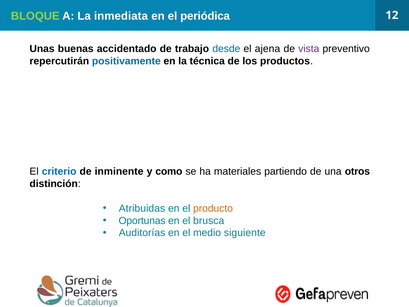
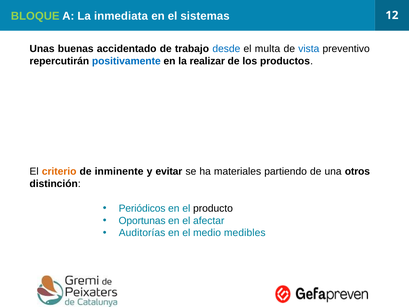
periódica: periódica -> sistemas
ajena: ajena -> multa
vista colour: purple -> blue
técnica: técnica -> realizar
criterio colour: blue -> orange
como: como -> evitar
Atribuidas: Atribuidas -> Periódicos
producto colour: orange -> black
brusca: brusca -> afectar
siguiente: siguiente -> medibles
